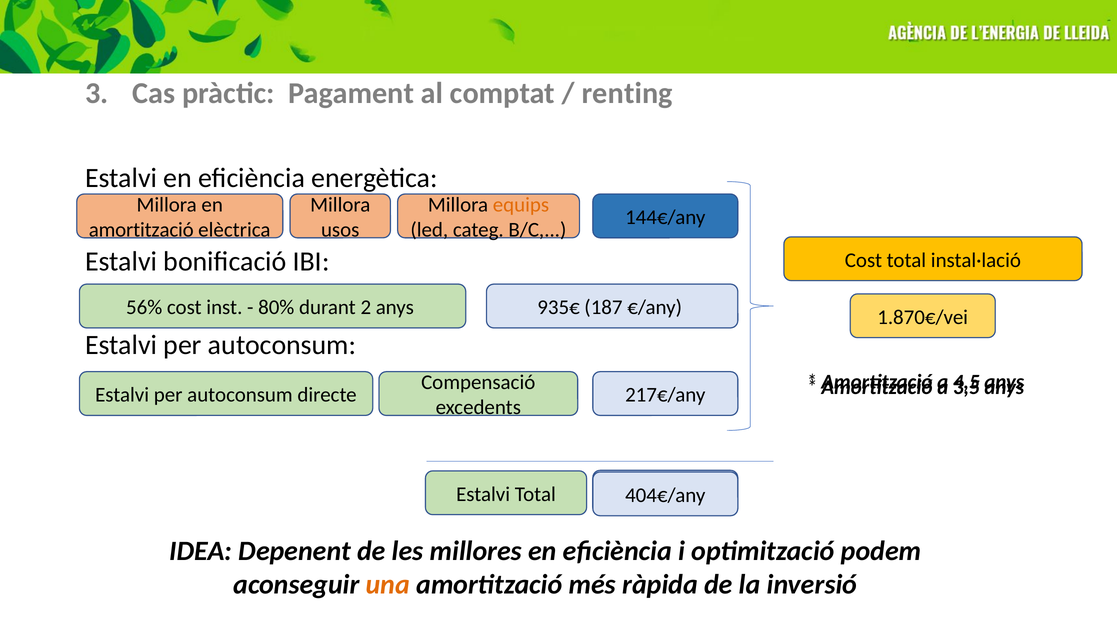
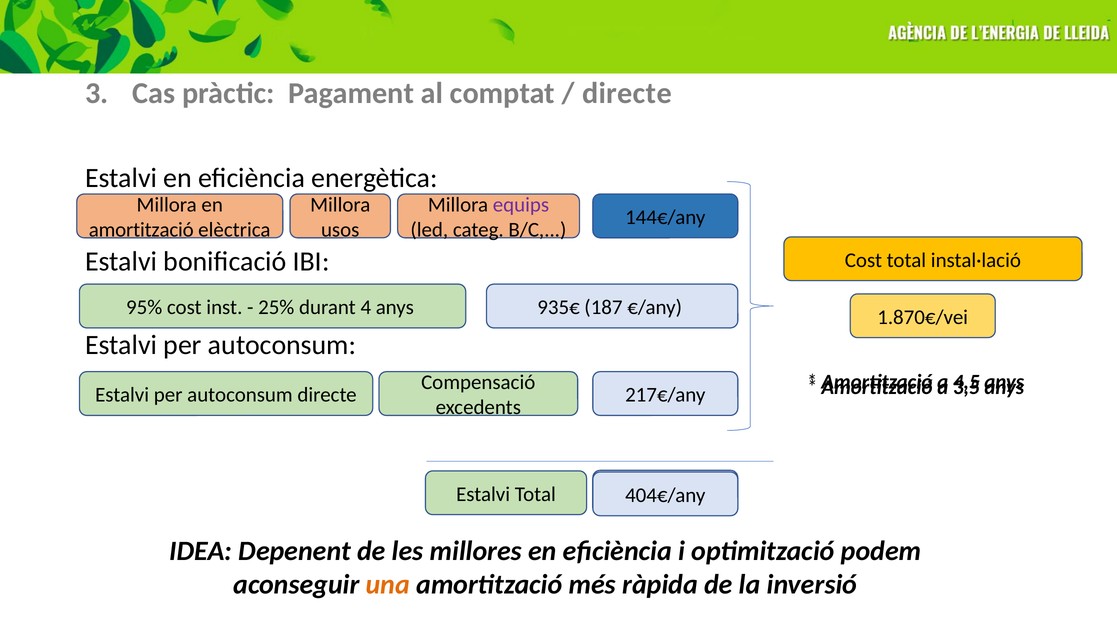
renting at (627, 93): renting -> directe
equips colour: orange -> purple
56%: 56% -> 95%
80%: 80% -> 25%
2: 2 -> 4
